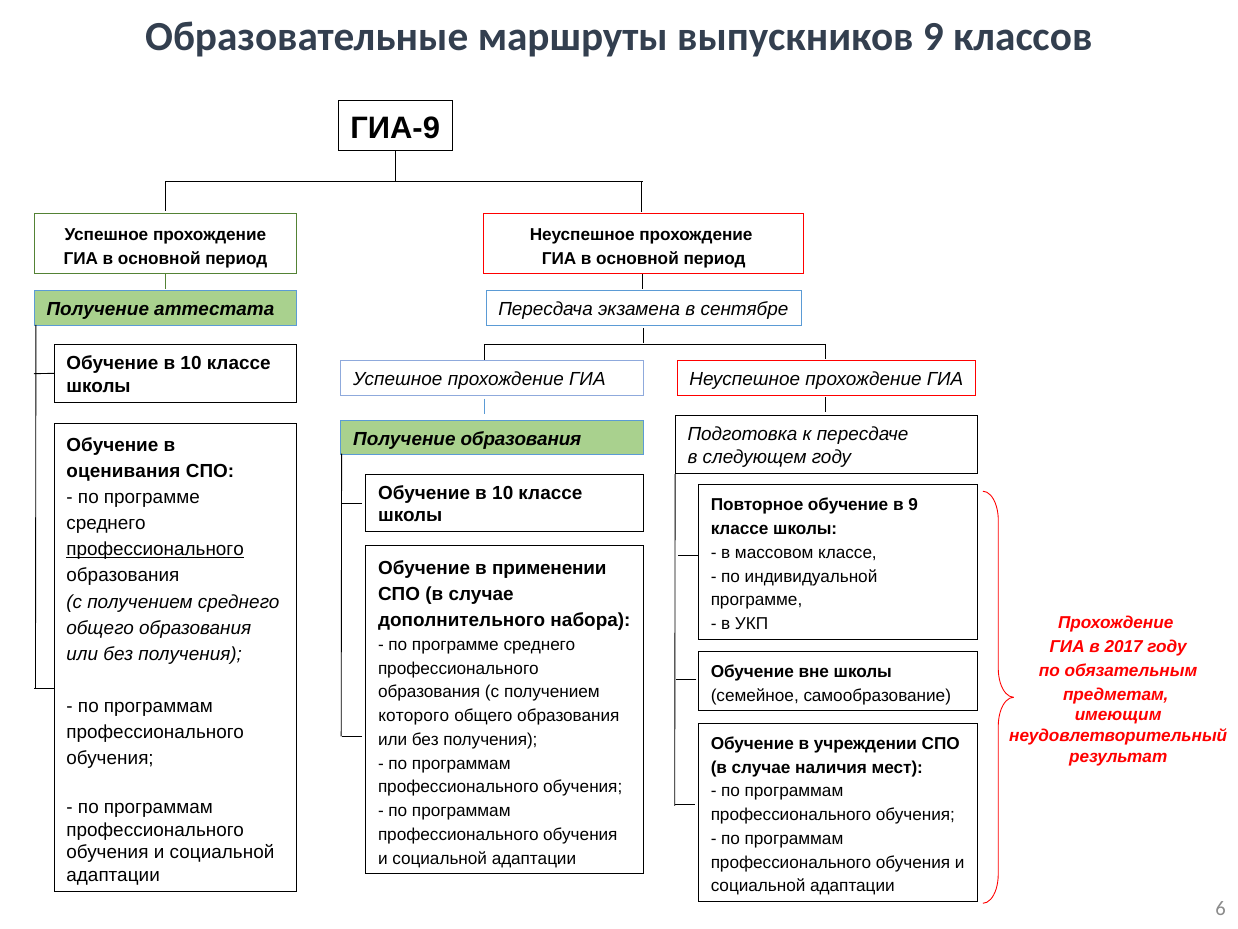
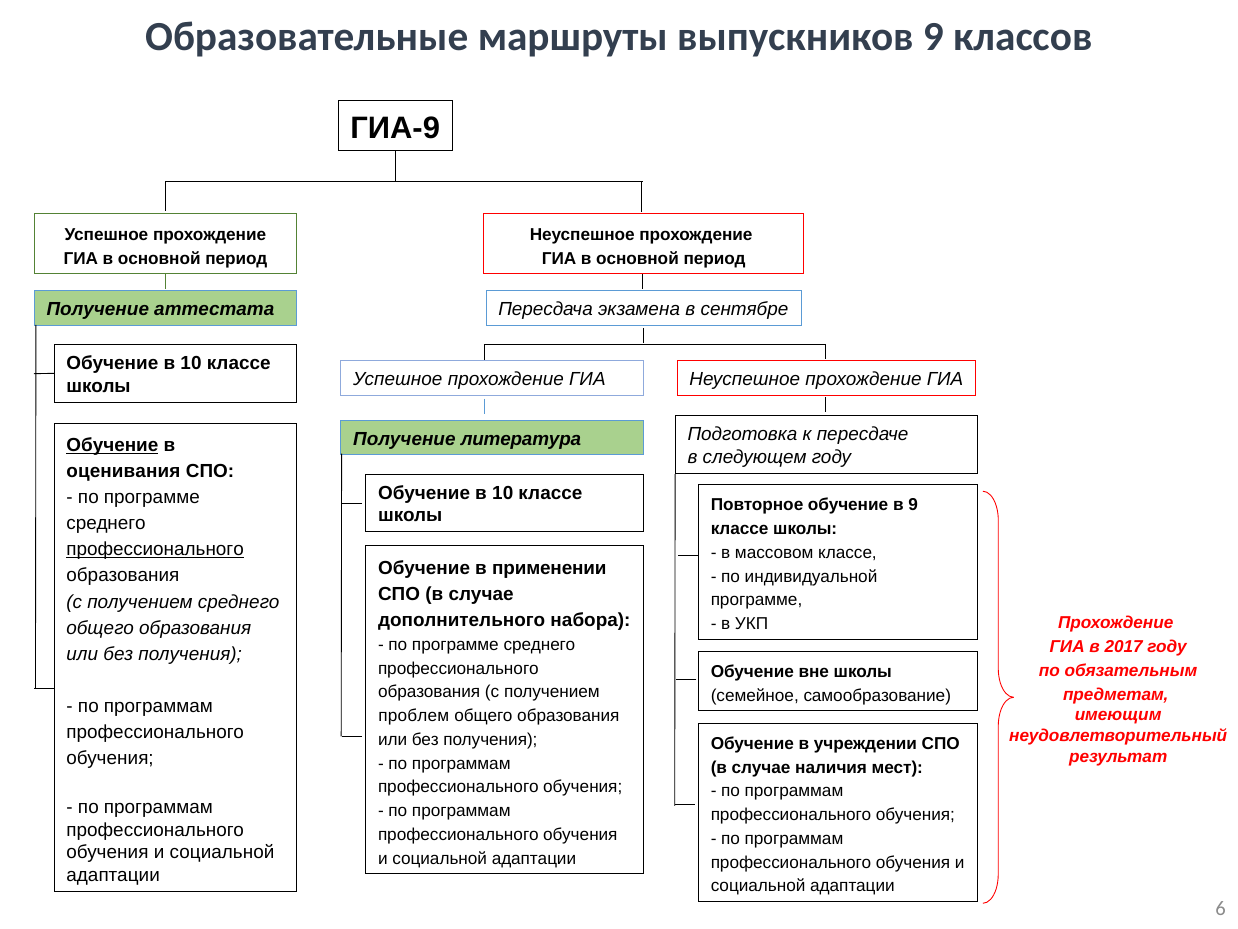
Получение образования: образования -> литература
Обучение at (112, 445) underline: none -> present
которого: которого -> проблем
